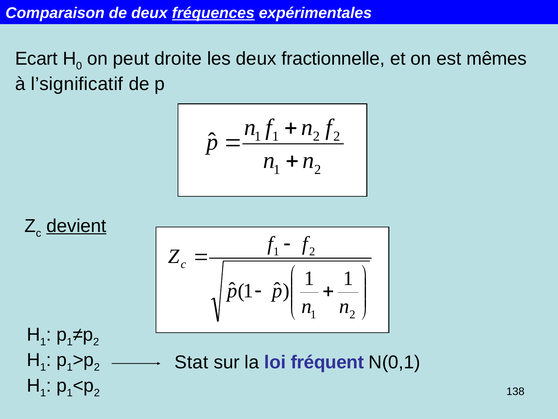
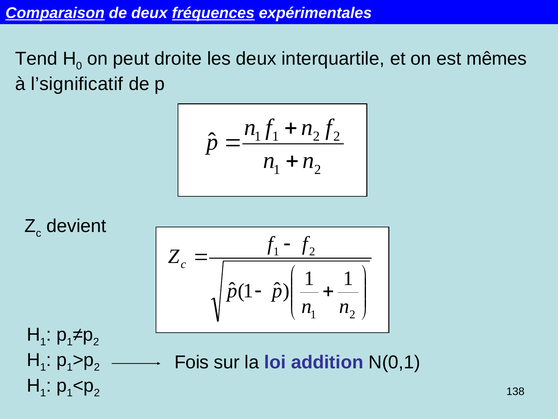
Comparaison underline: none -> present
Ecart: Ecart -> Tend
fractionnelle: fractionnelle -> interquartile
devient underline: present -> none
Stat: Stat -> Fois
fréquent: fréquent -> addition
